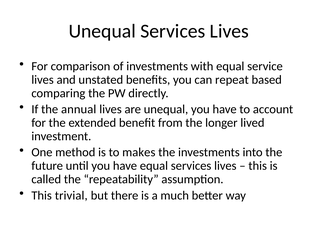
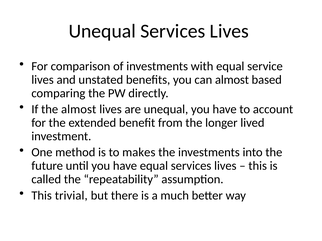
can repeat: repeat -> almost
the annual: annual -> almost
